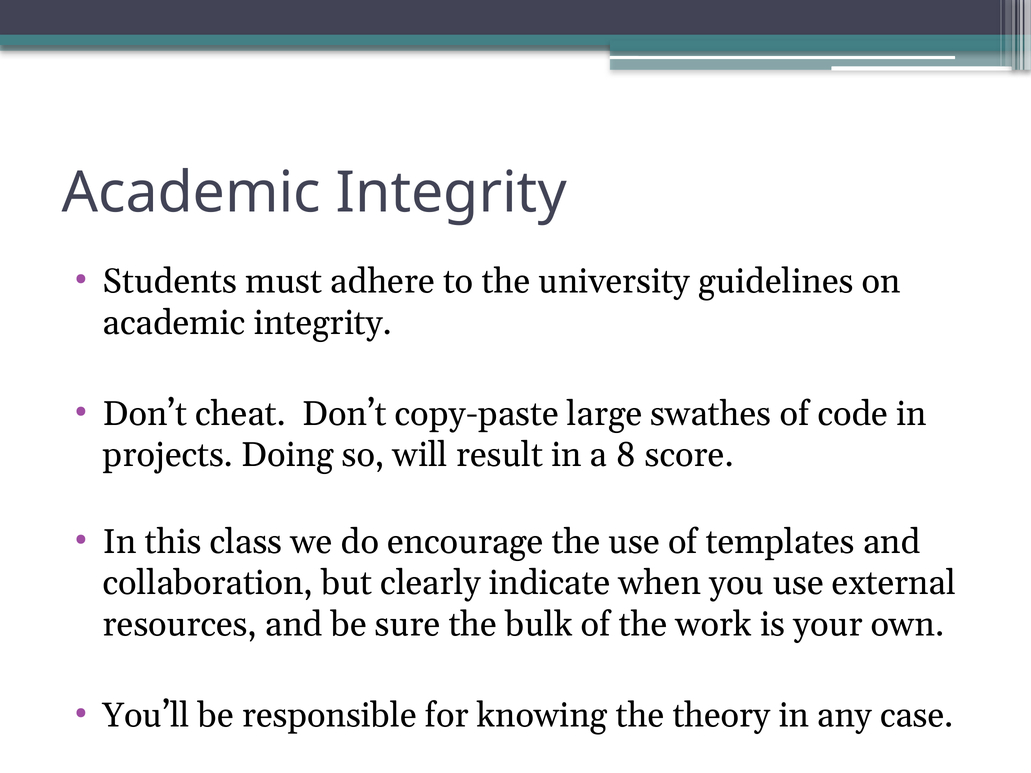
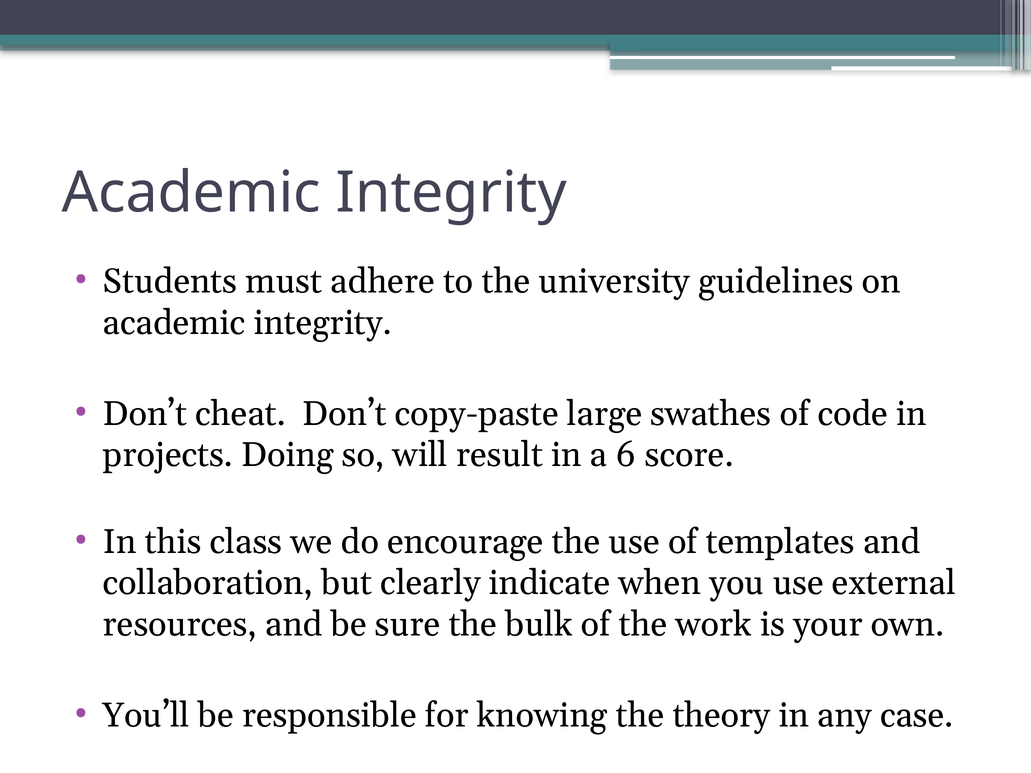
8: 8 -> 6
